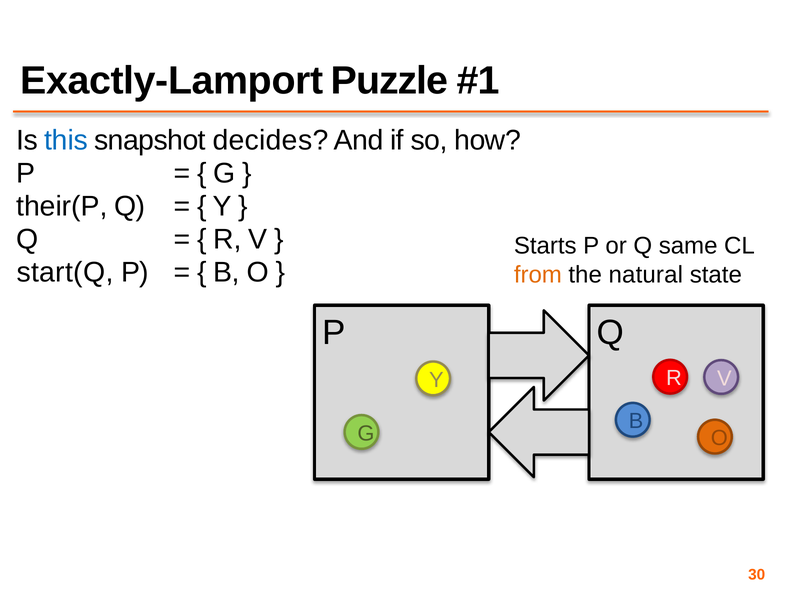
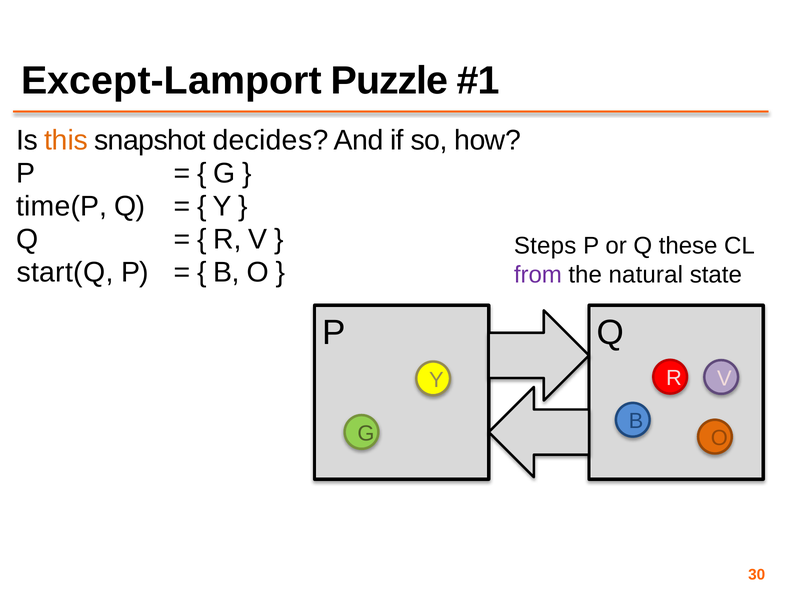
Exactly-Lamport: Exactly-Lamport -> Except-Lamport
this colour: blue -> orange
their(P: their(P -> time(P
Starts: Starts -> Steps
same: same -> these
from colour: orange -> purple
